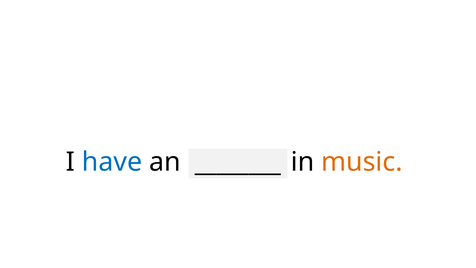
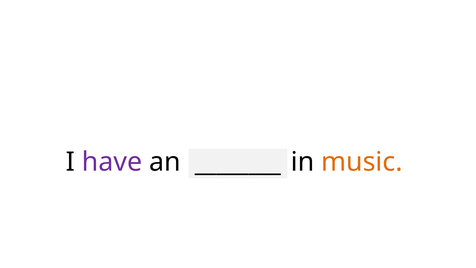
have colour: blue -> purple
